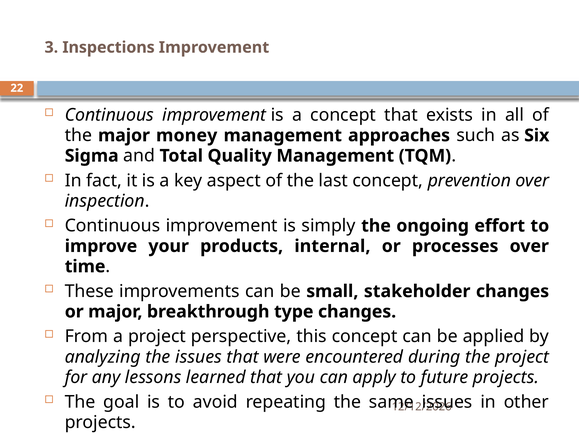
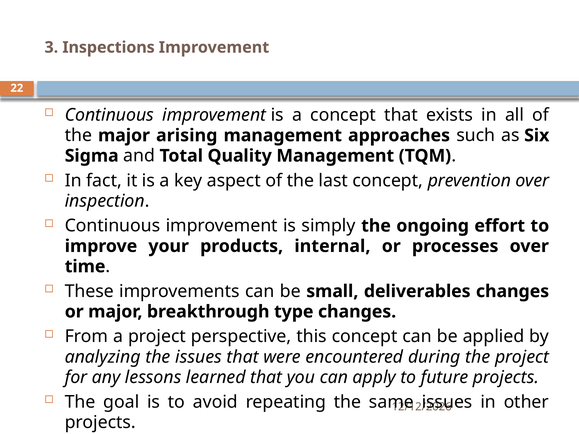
money: money -> arising
stakeholder: stakeholder -> deliverables
